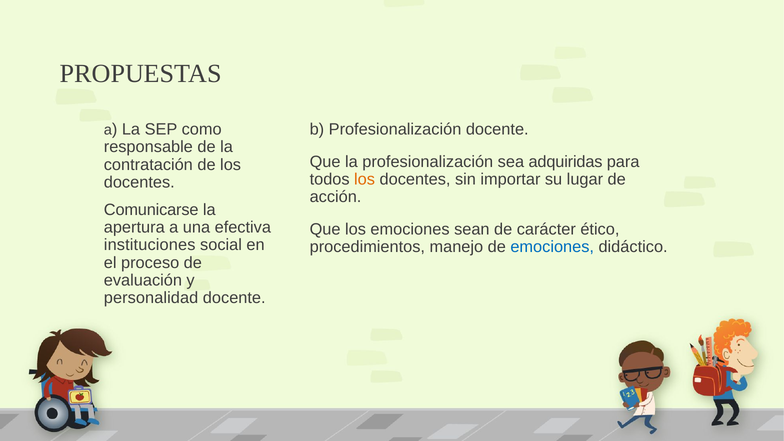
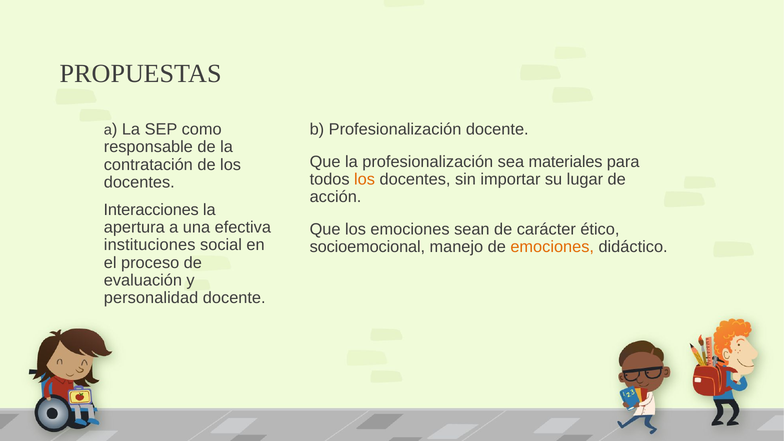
adquiridas: adquiridas -> materiales
Comunicarse: Comunicarse -> Interacciones
procedimientos: procedimientos -> socioemocional
emociones at (552, 247) colour: blue -> orange
